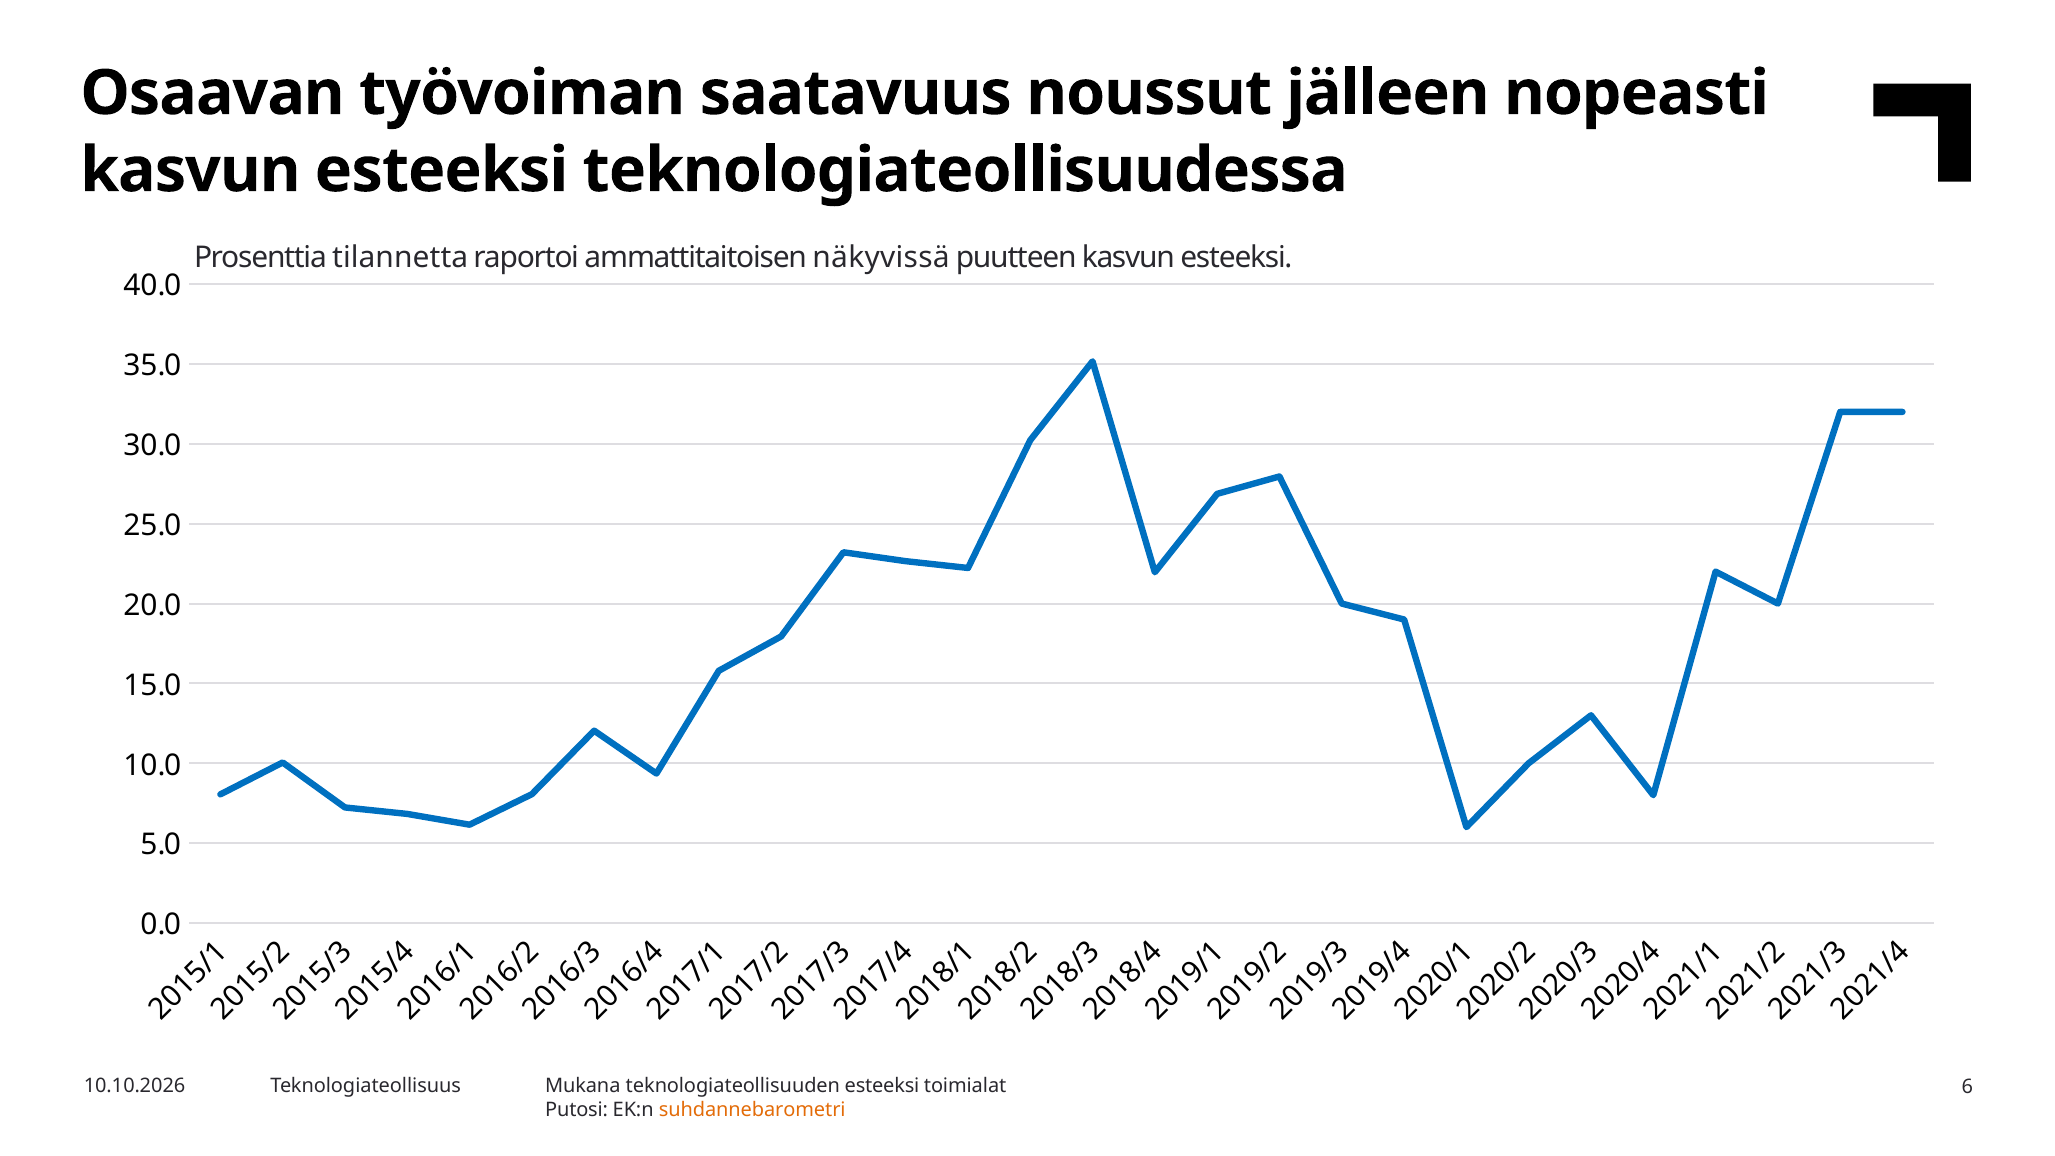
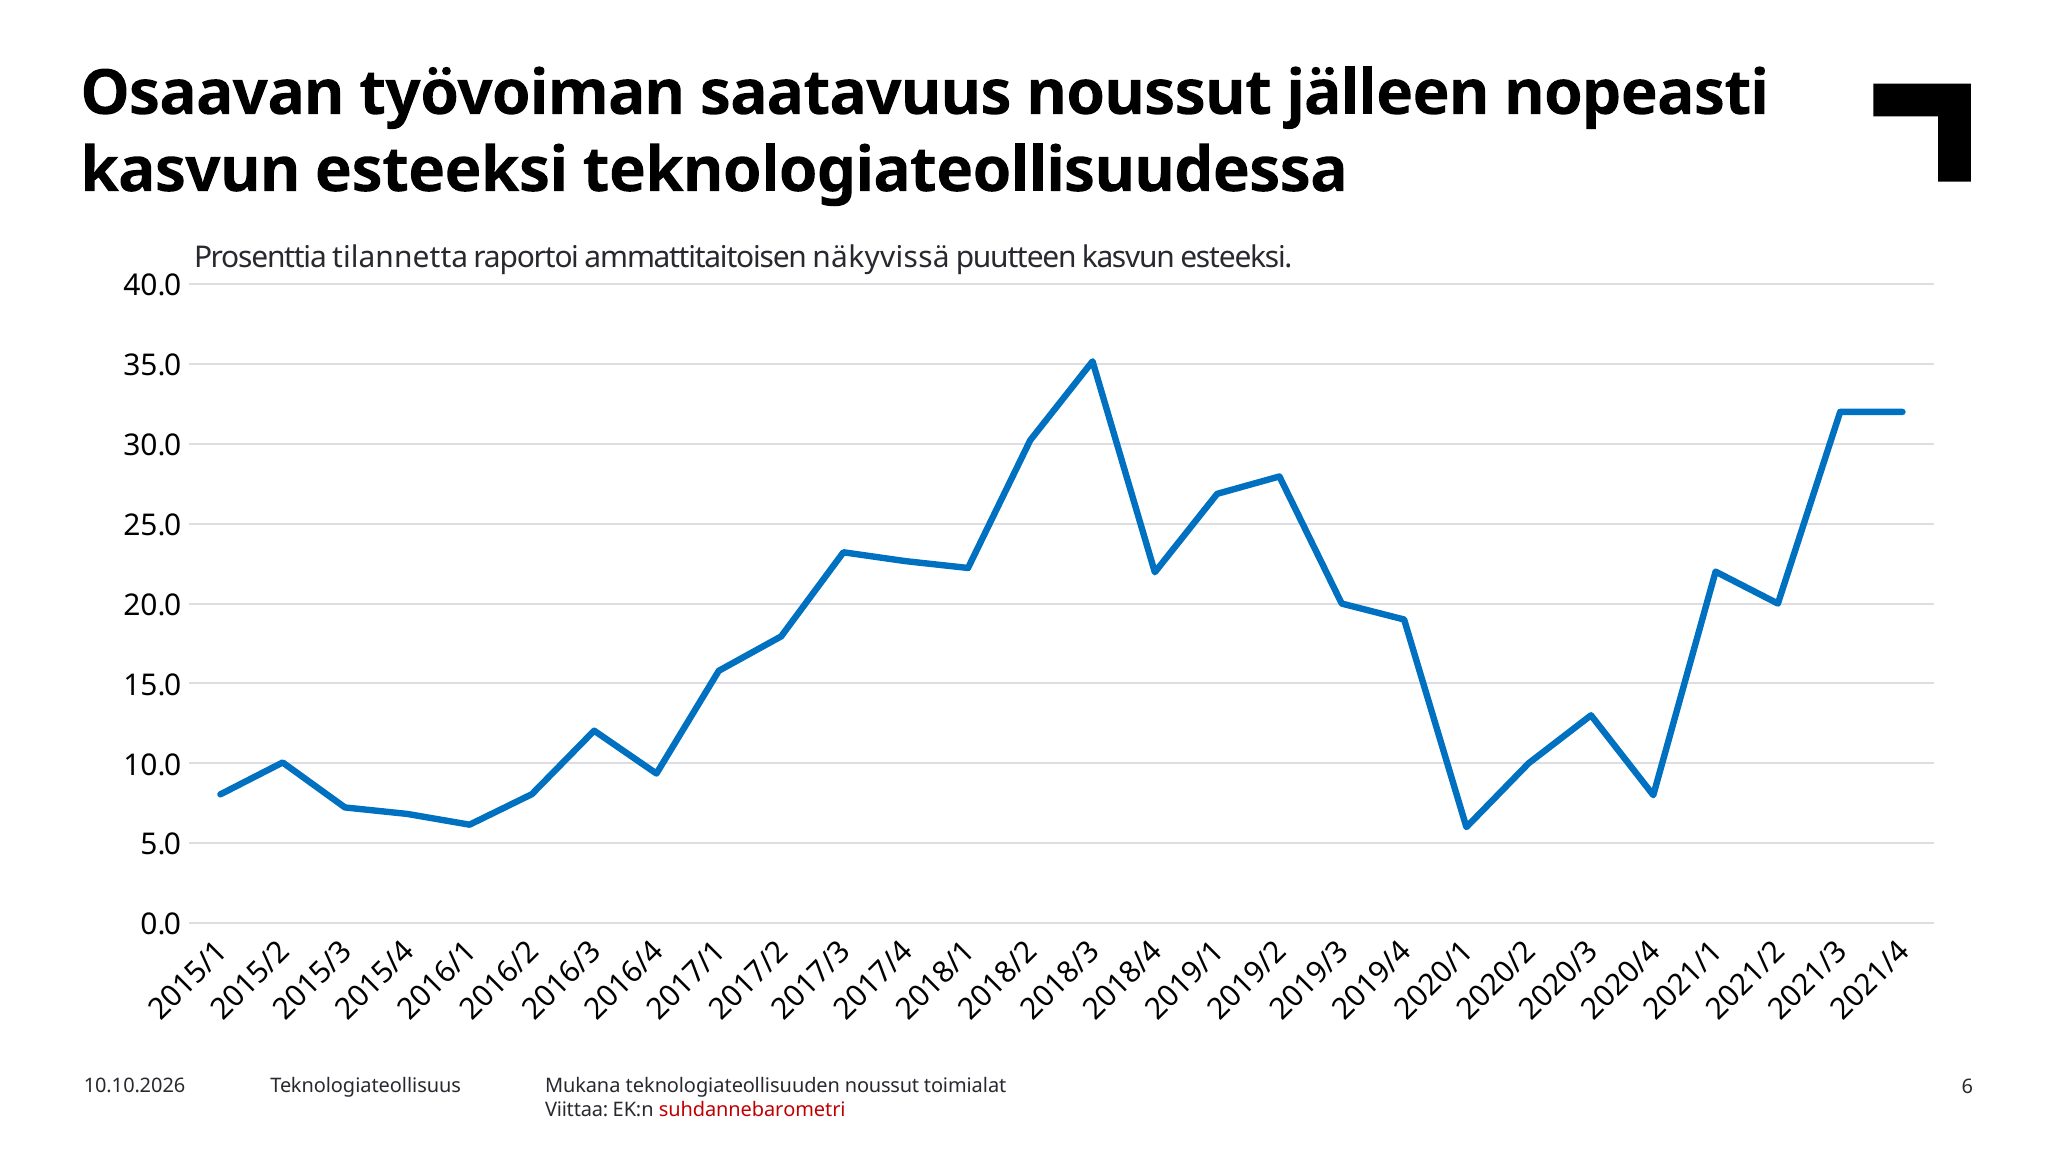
teknologiateollisuuden esteeksi: esteeksi -> noussut
Putosi: Putosi -> Viittaa
suhdannebarometri colour: orange -> red
